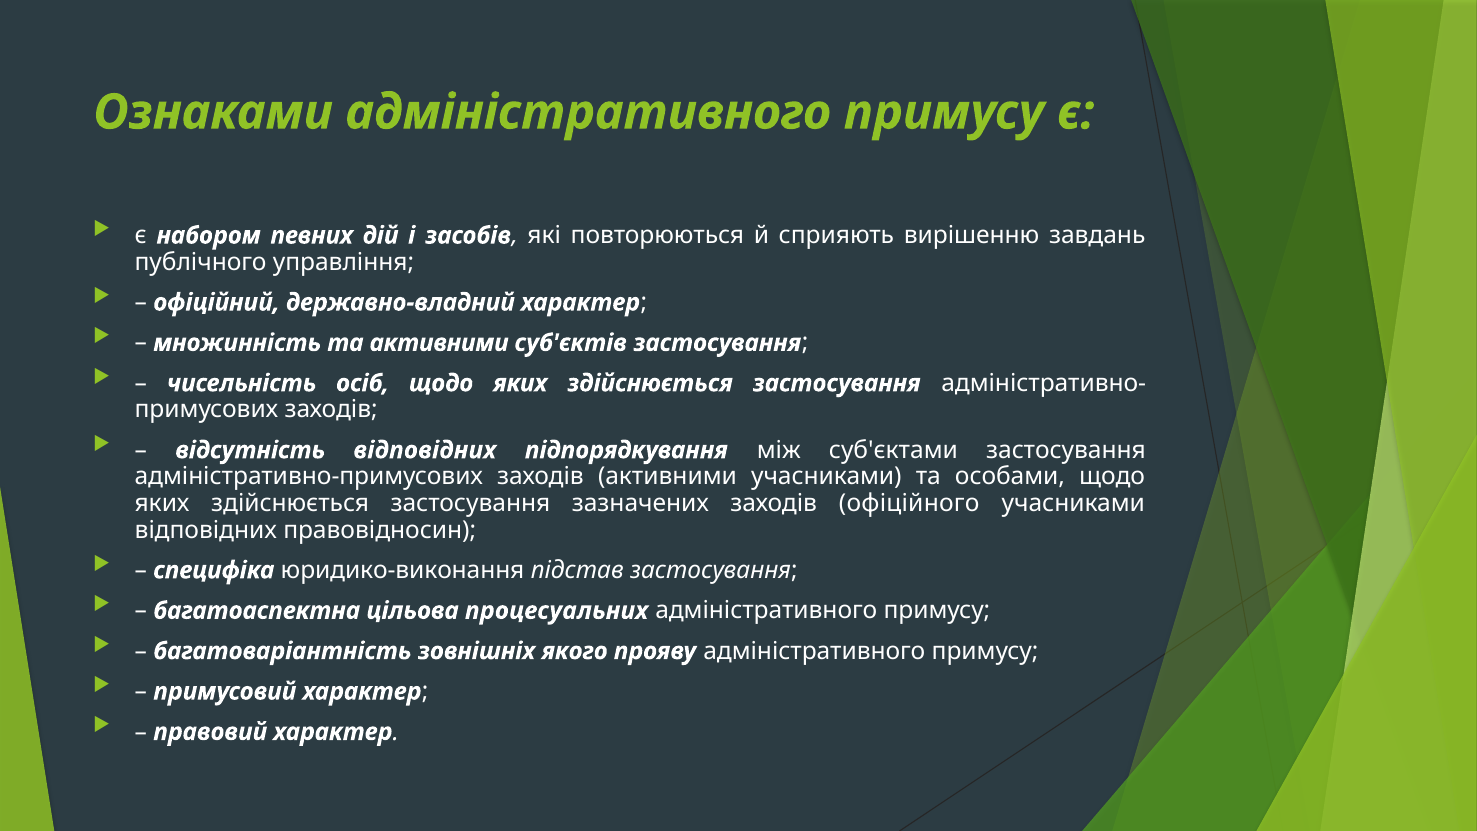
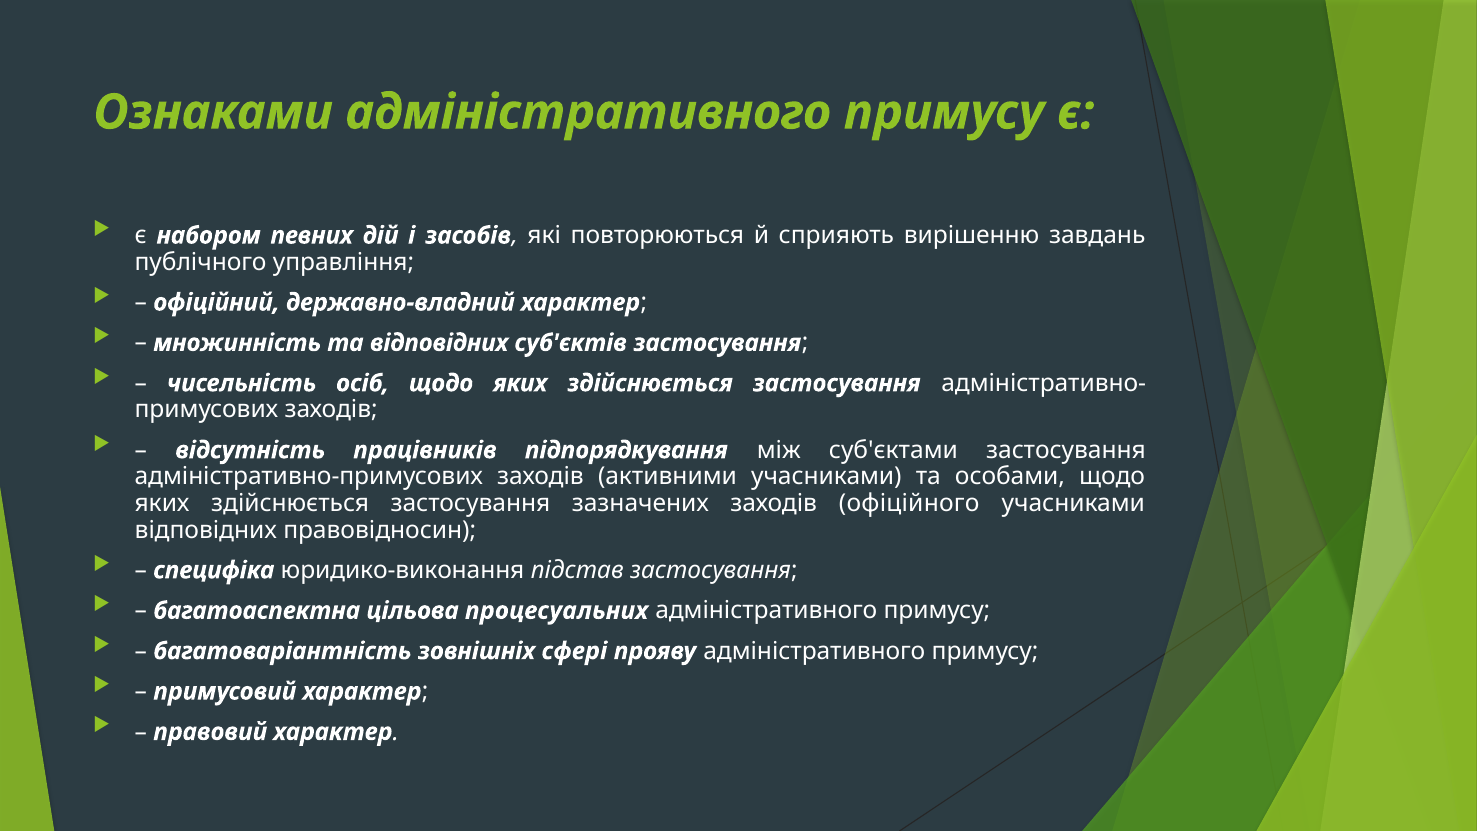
та активними: активними -> відповідних
відсутність відповідних: відповідних -> працівників
якого: якого -> сфері
